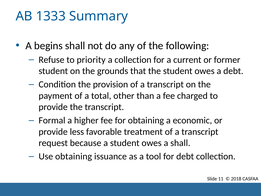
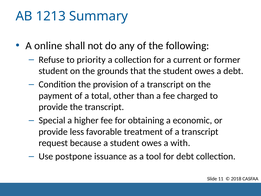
1333: 1333 -> 1213
begins: begins -> online
Formal: Formal -> Special
a shall: shall -> with
Use obtaining: obtaining -> postpone
